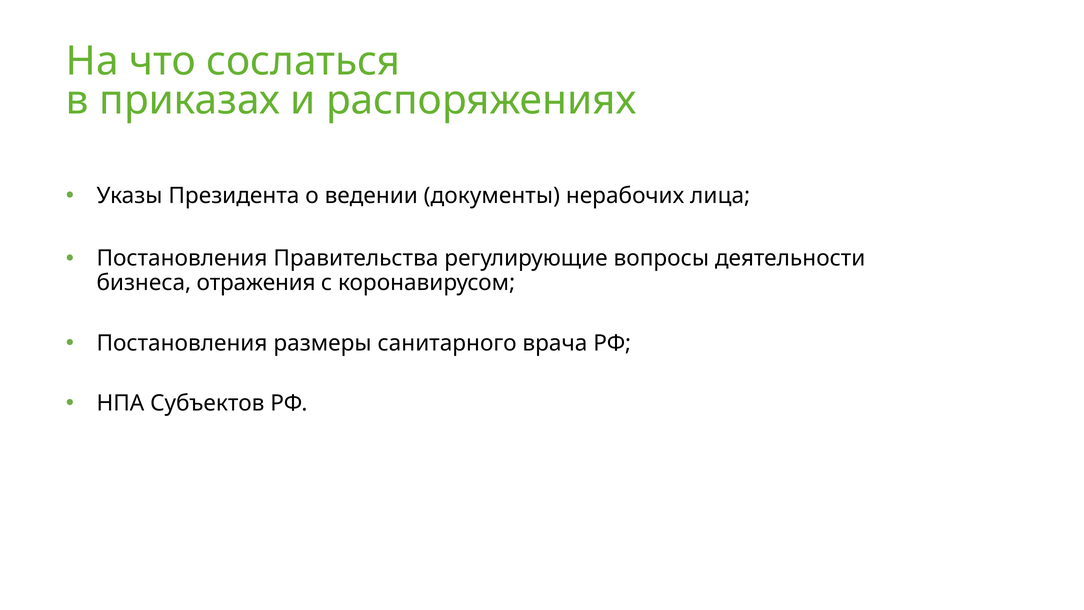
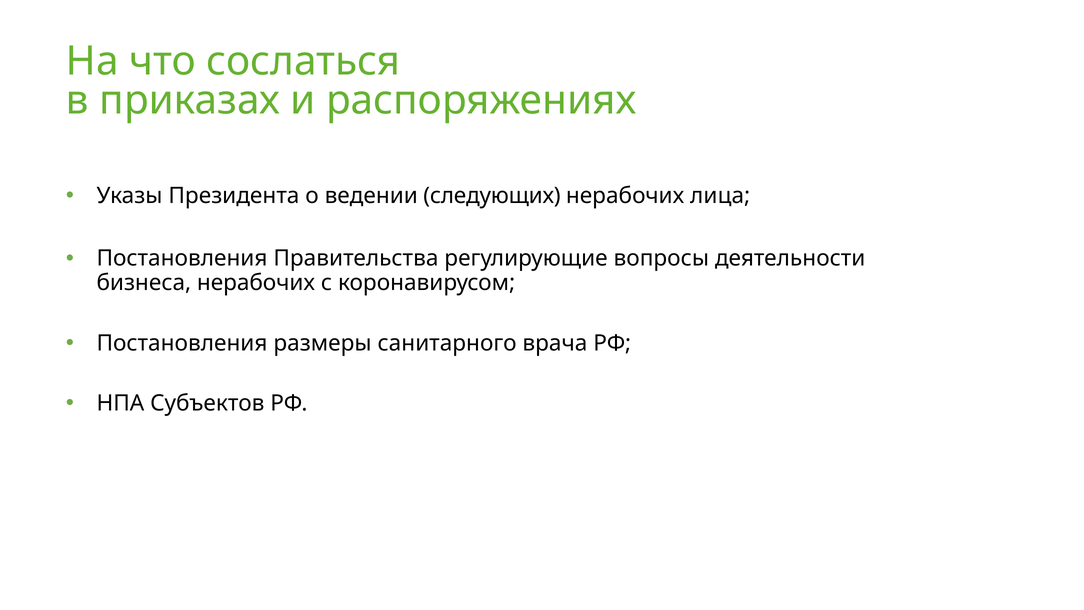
документы: документы -> следующих
бизнеса отражения: отражения -> нерабочих
